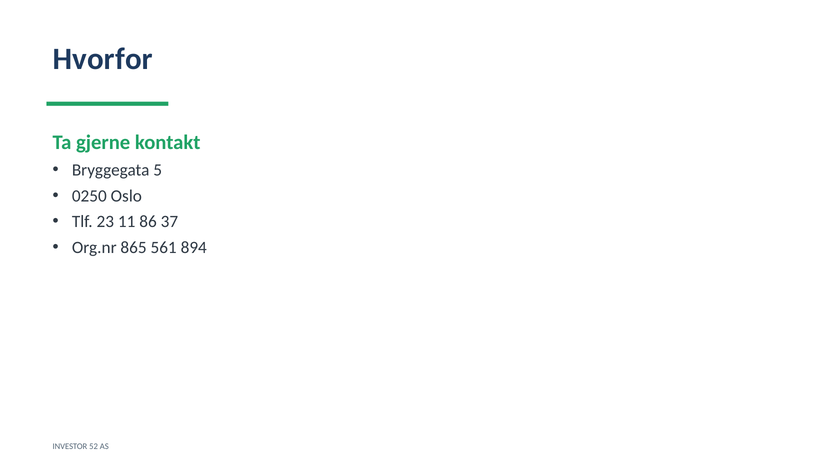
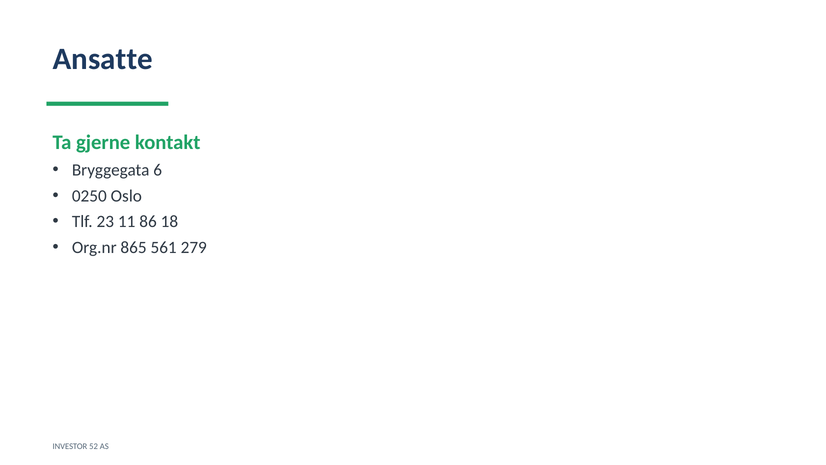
Hvorfor: Hvorfor -> Ansatte
5: 5 -> 6
37: 37 -> 18
894: 894 -> 279
